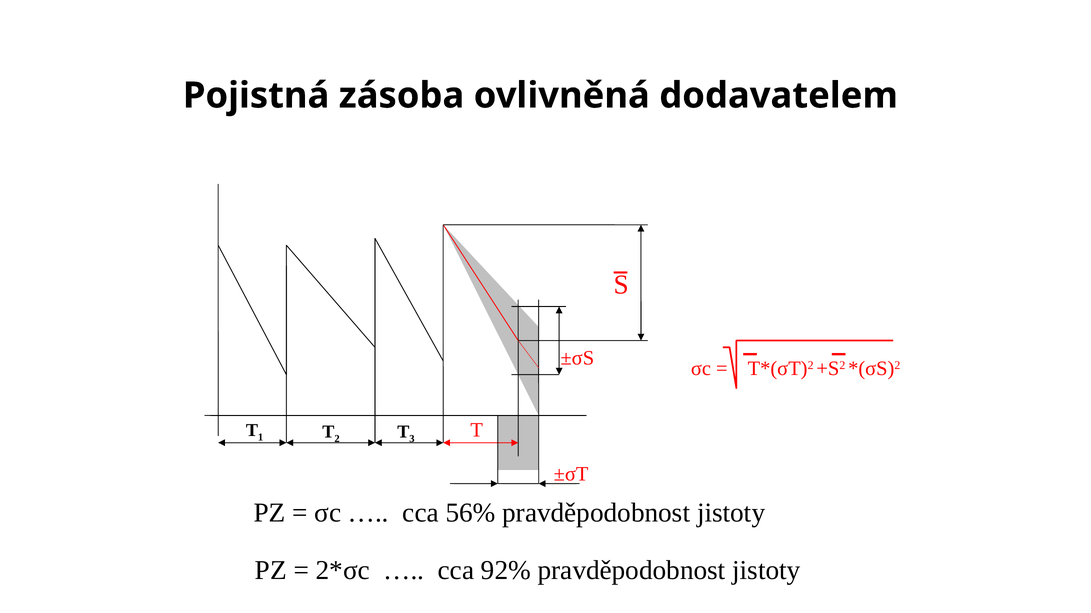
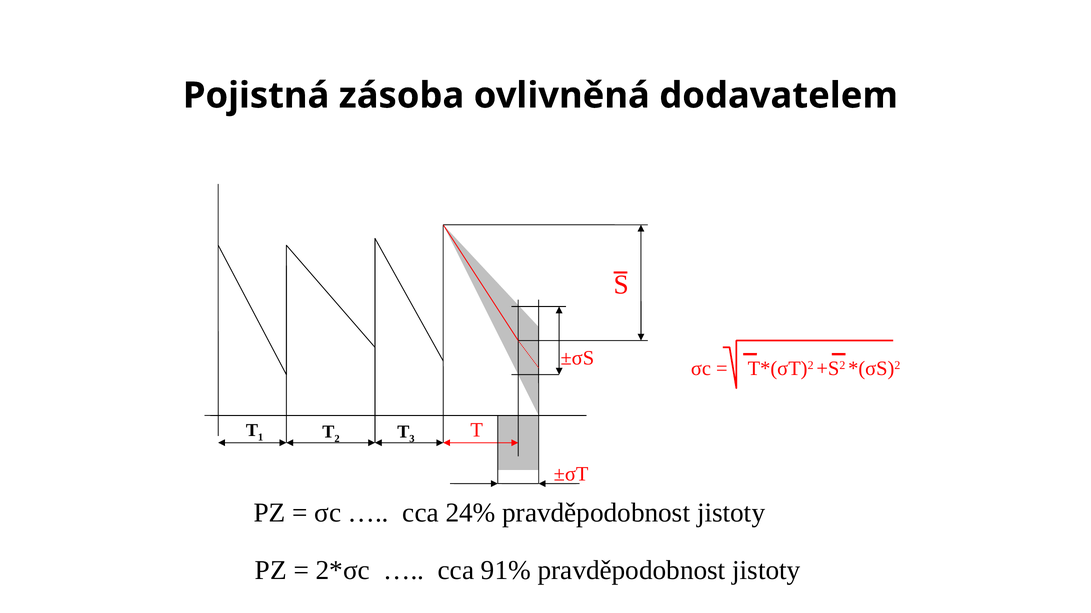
56%: 56% -> 24%
92%: 92% -> 91%
